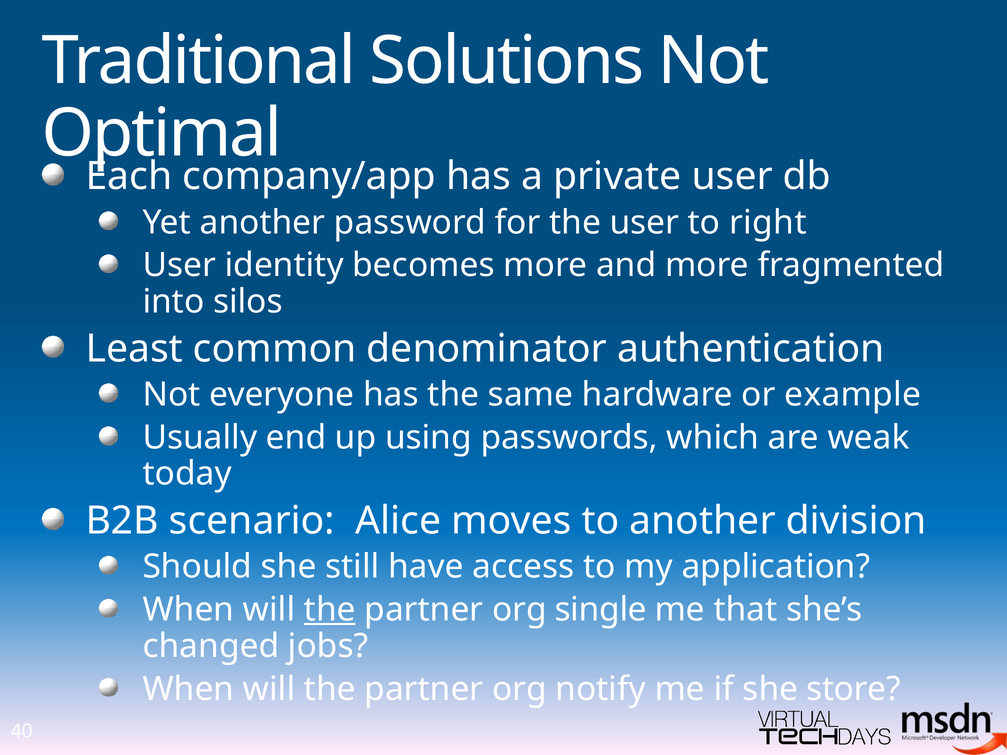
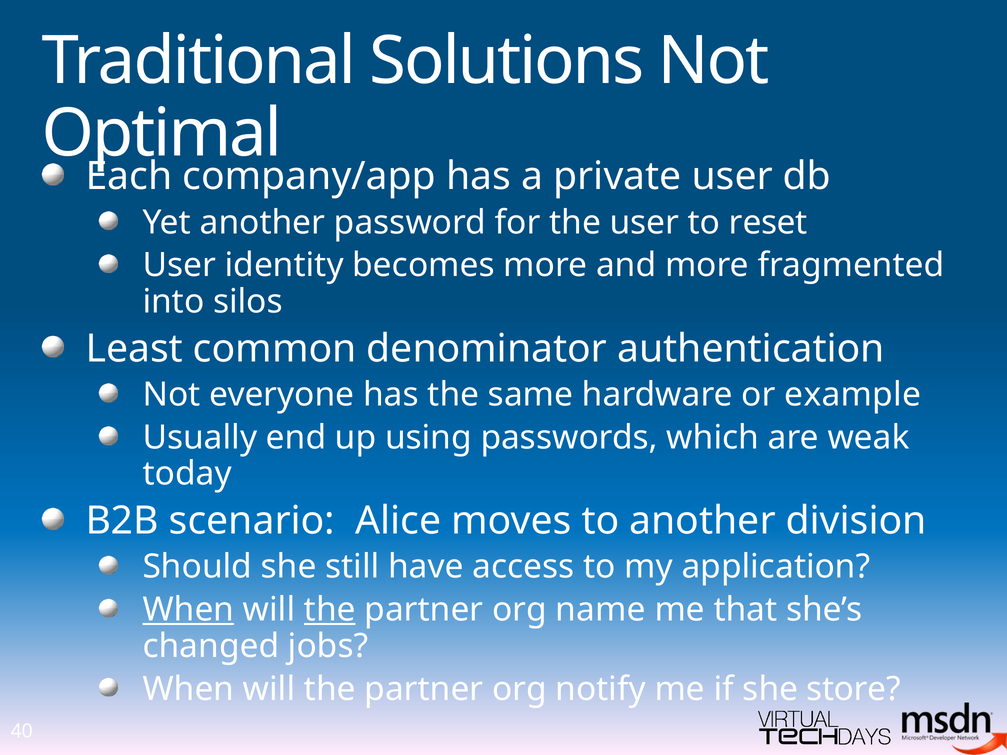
right: right -> reset
When at (188, 610) underline: none -> present
single: single -> name
